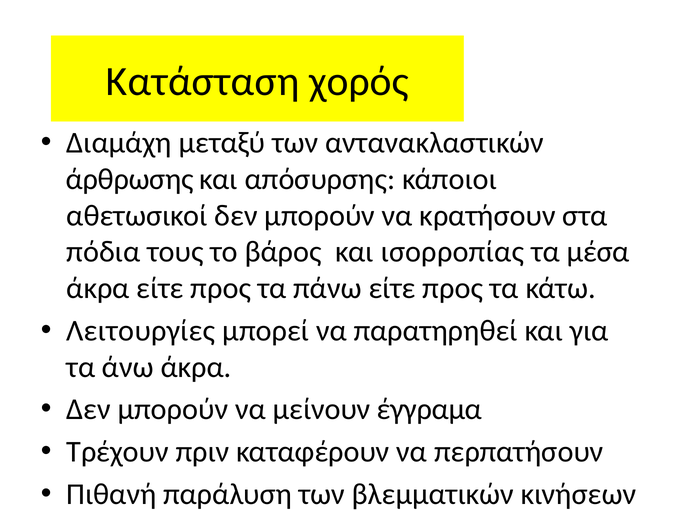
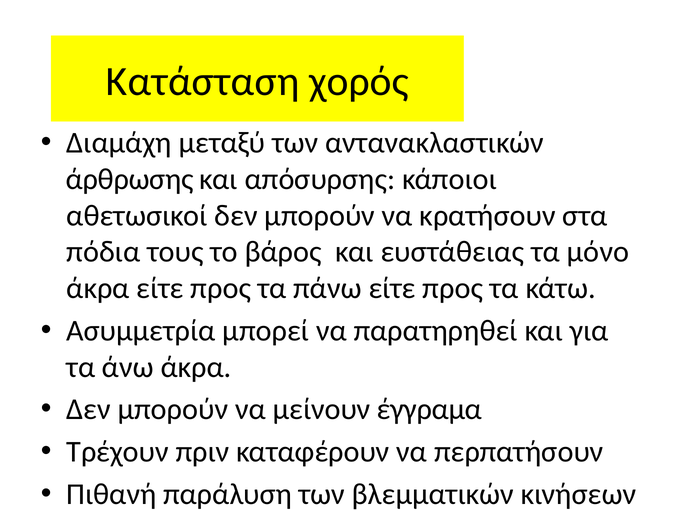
ισορροπίας: ισορροπίας -> ευστάθειας
μέσα: μέσα -> μόνο
Λειτουργίες: Λειτουργίες -> Ασυμμετρία
